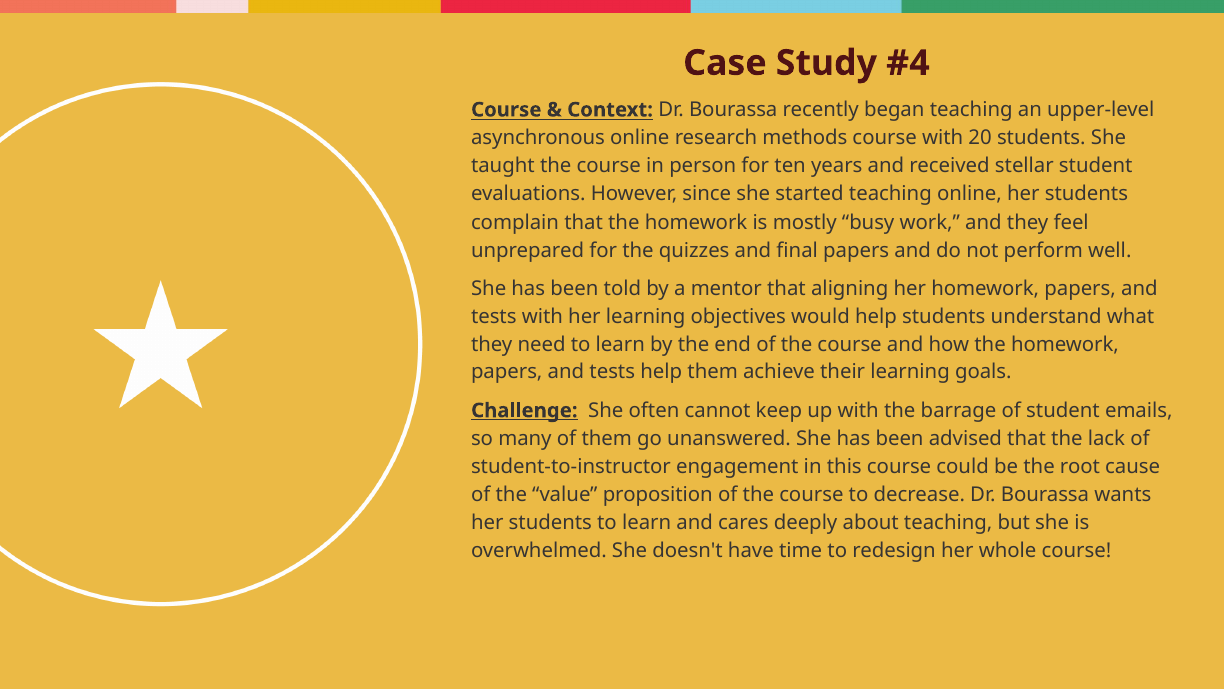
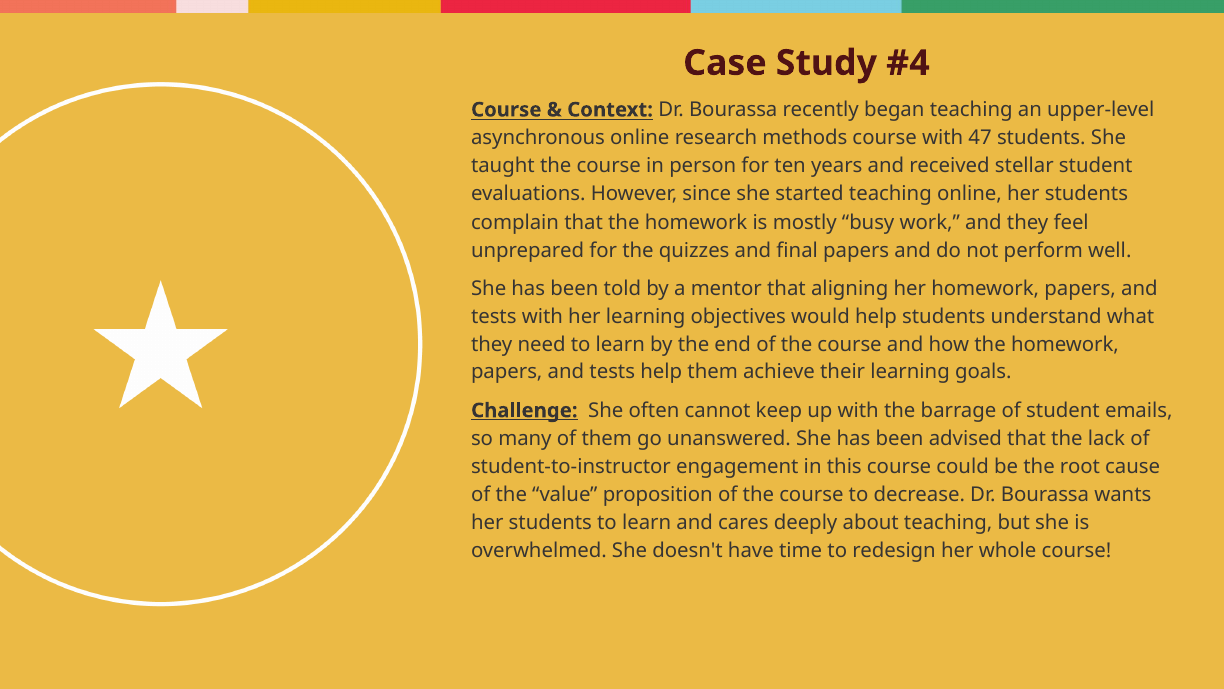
20: 20 -> 47
